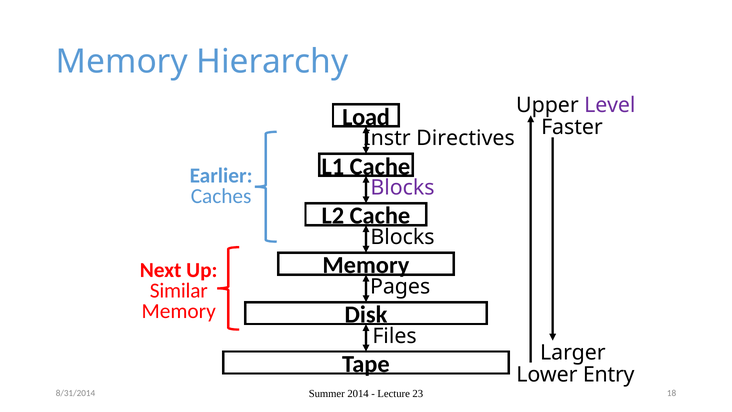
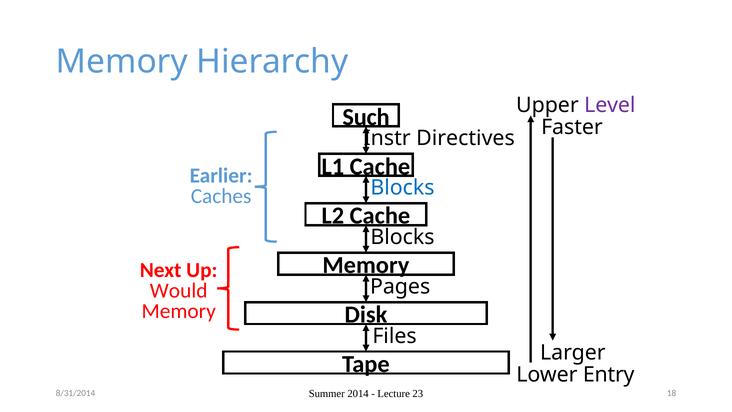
Load: Load -> Such
Blocks at (403, 188) colour: purple -> blue
Similar: Similar -> Would
